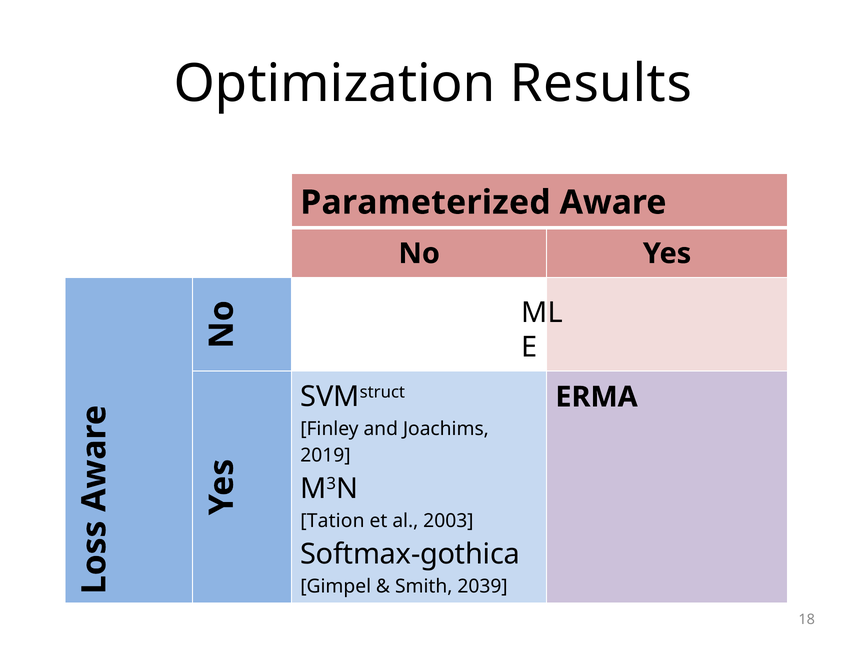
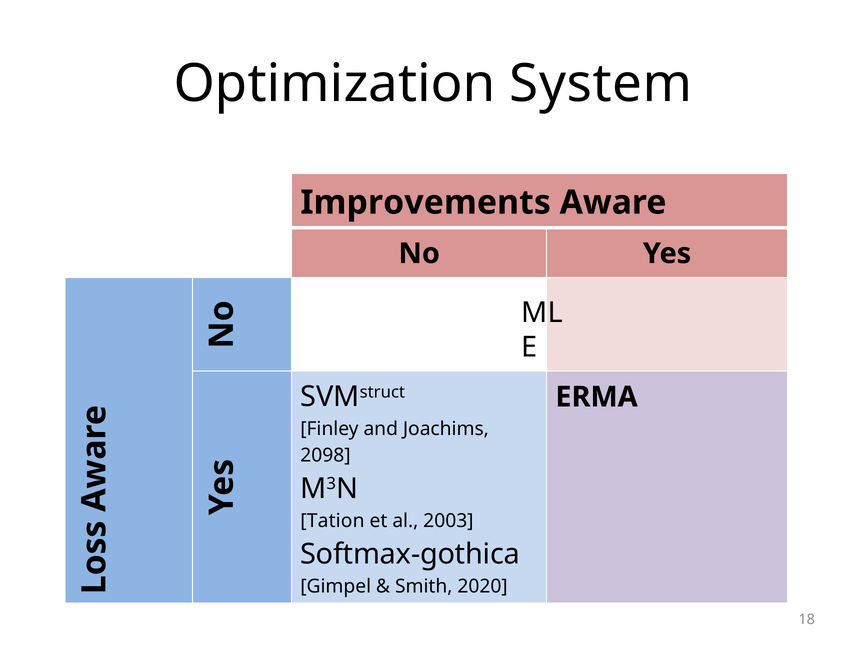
Results: Results -> System
Parameterized: Parameterized -> Improvements
2019: 2019 -> 2098
2039: 2039 -> 2020
